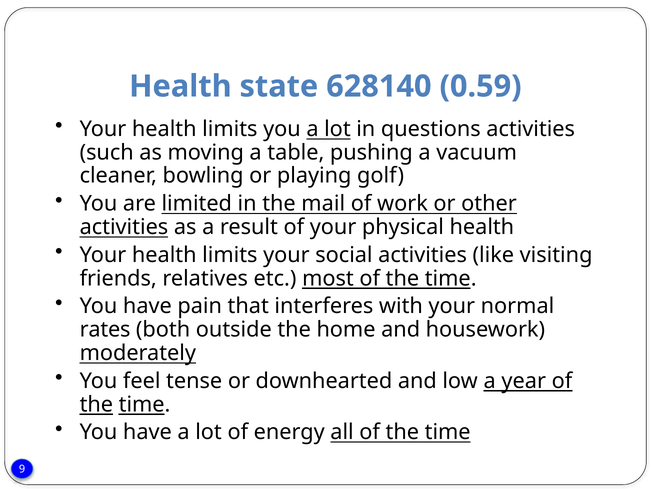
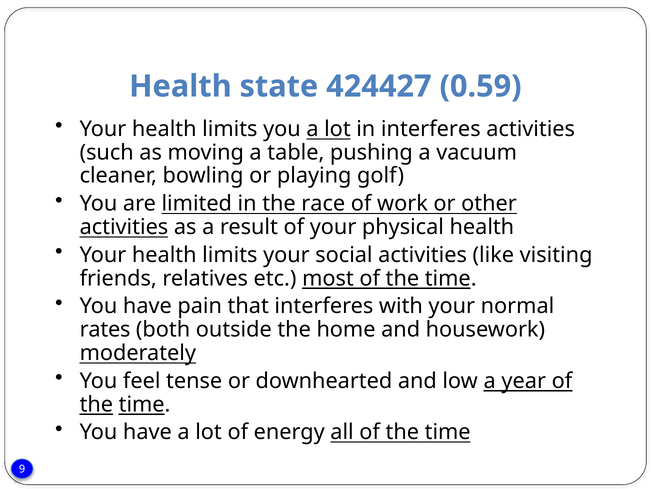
628140: 628140 -> 424427
in questions: questions -> interferes
mail: mail -> race
